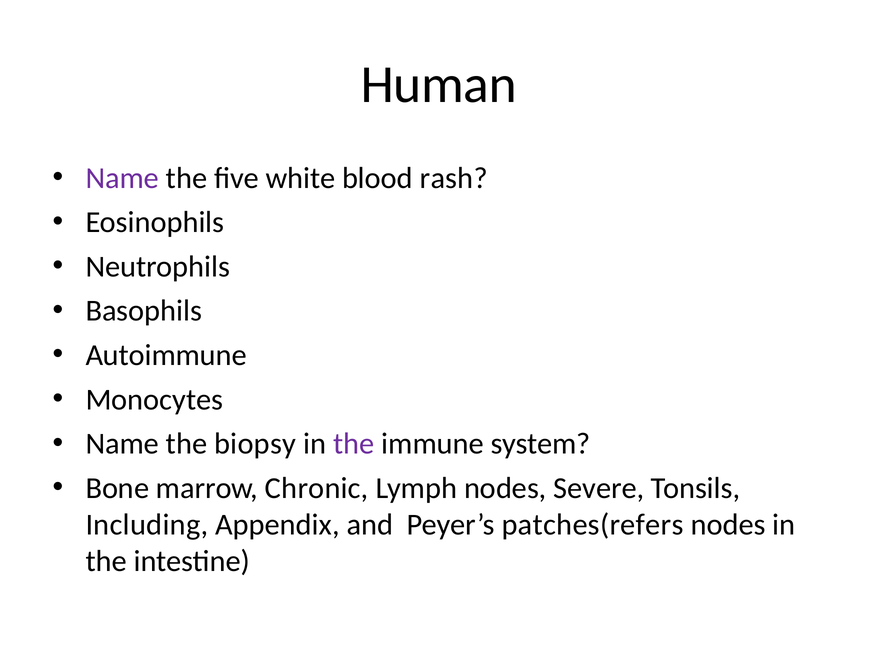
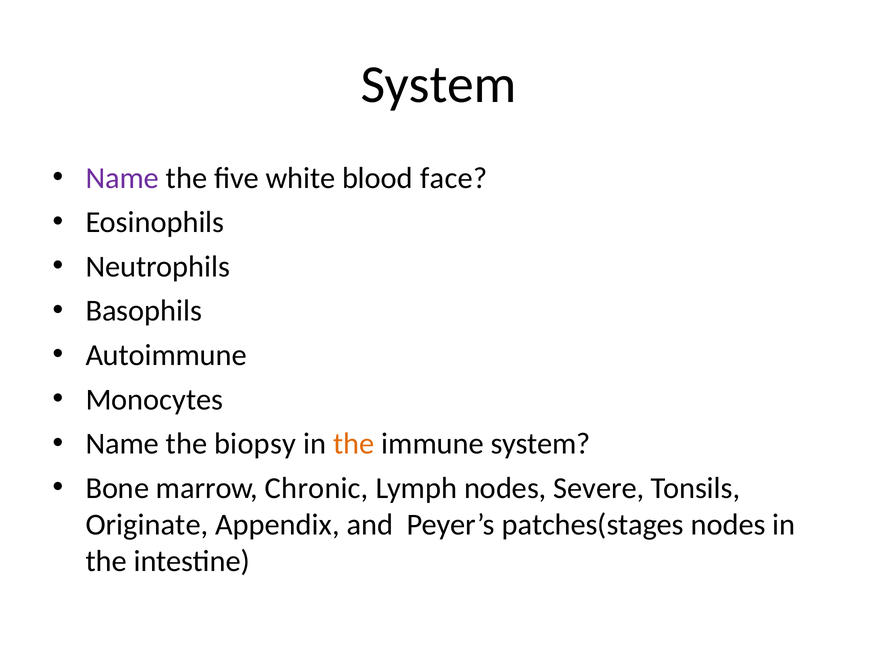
Human at (439, 85): Human -> System
rash: rash -> face
the at (354, 444) colour: purple -> orange
Including: Including -> Originate
patches(refers: patches(refers -> patches(stages
